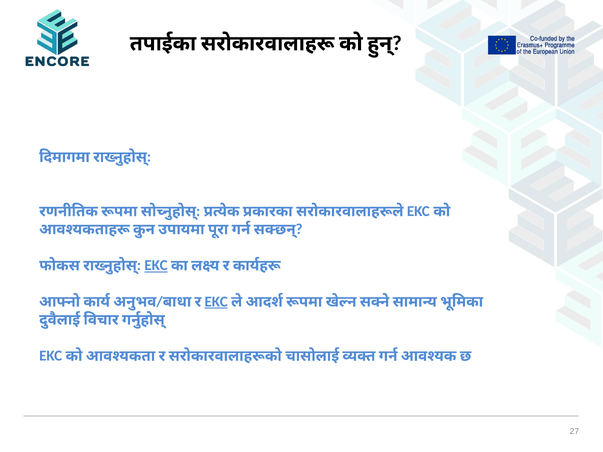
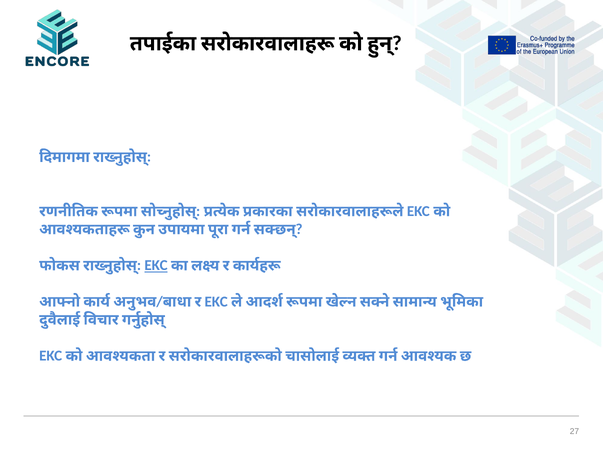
EKC at (216, 302) underline: present -> none
